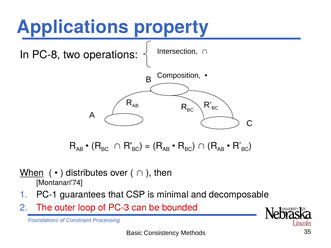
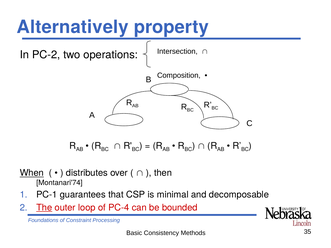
Applications: Applications -> Alternatively
PC-8: PC-8 -> PC-2
The underline: none -> present
PC-3: PC-3 -> PC-4
